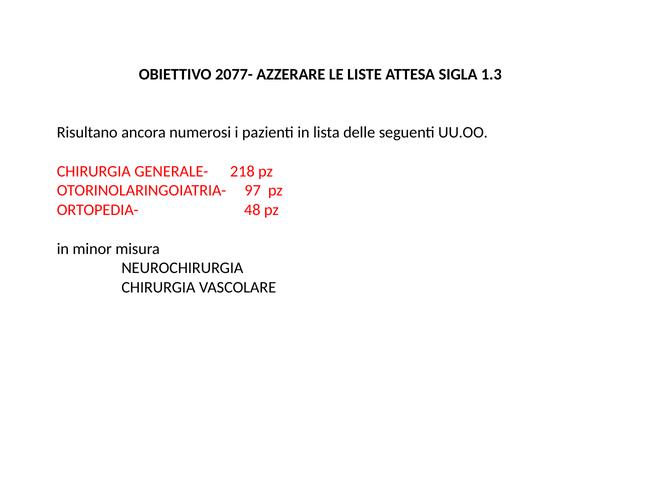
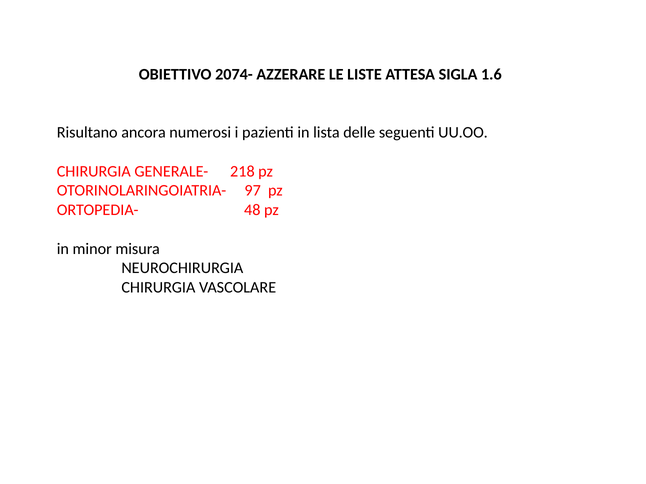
2077-: 2077- -> 2074-
1.3: 1.3 -> 1.6
